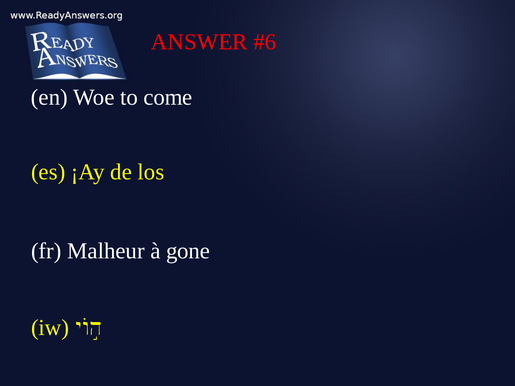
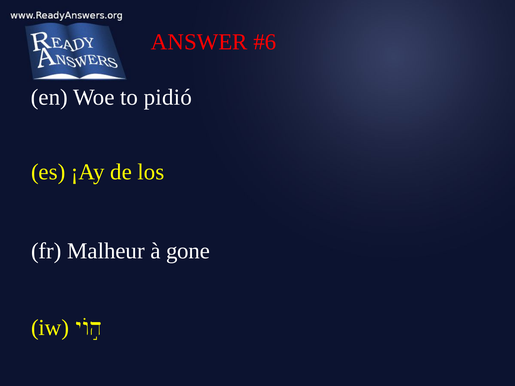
come: come -> pidió
